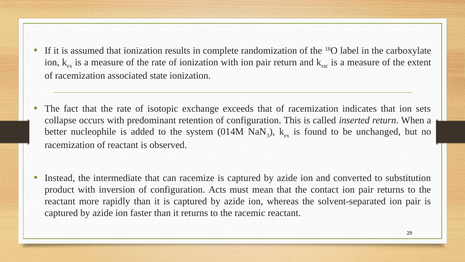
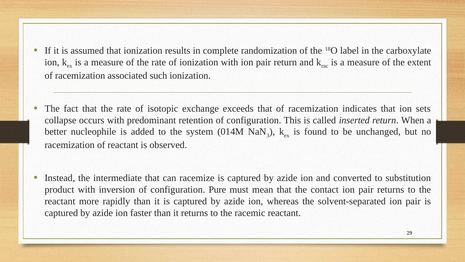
state: state -> such
Acts: Acts -> Pure
